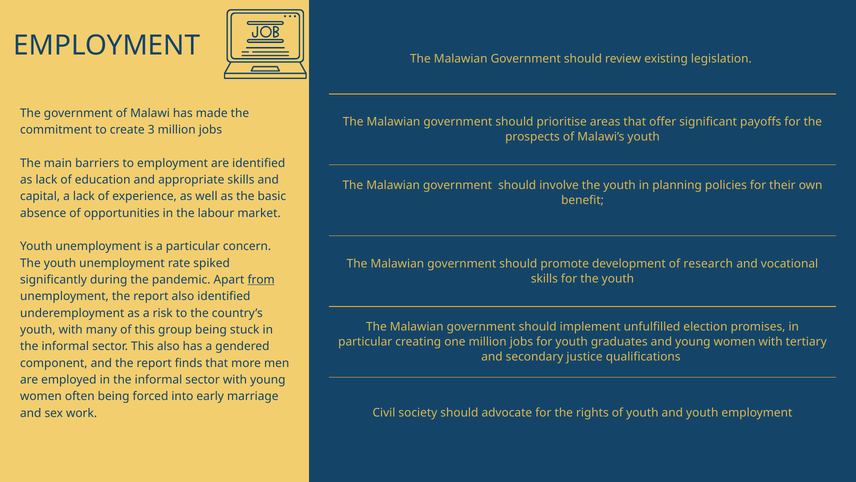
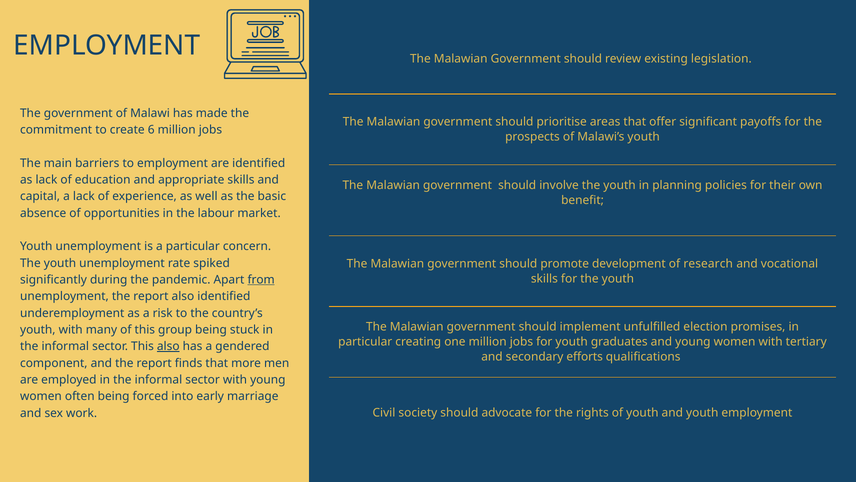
3: 3 -> 6
also at (168, 346) underline: none -> present
justice: justice -> efforts
